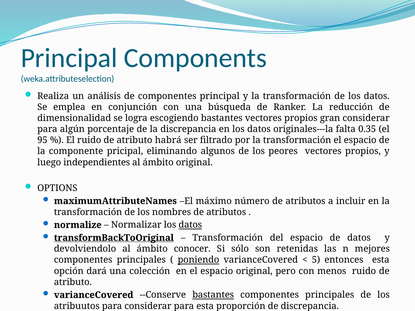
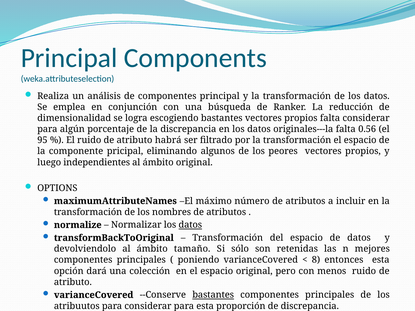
propios gran: gran -> falta
0.35: 0.35 -> 0.56
transformBackToOriginal underline: present -> none
conocer: conocer -> tamaño
poniendo underline: present -> none
5: 5 -> 8
